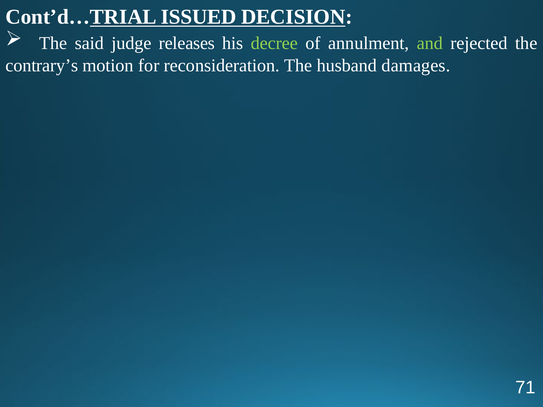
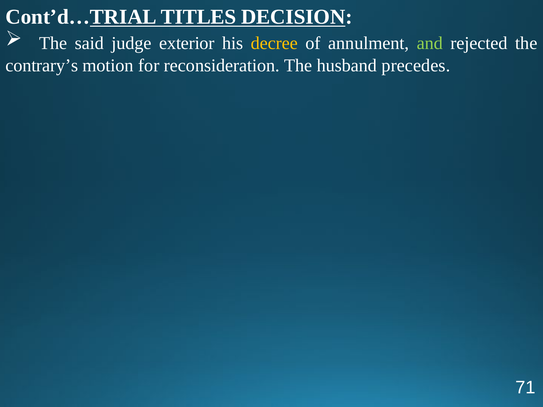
ISSUED: ISSUED -> TITLES
releases: releases -> exterior
decree colour: light green -> yellow
damages: damages -> precedes
